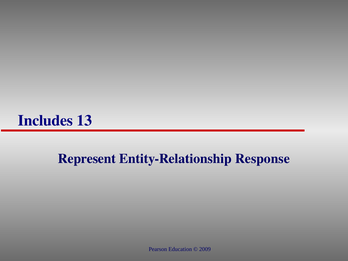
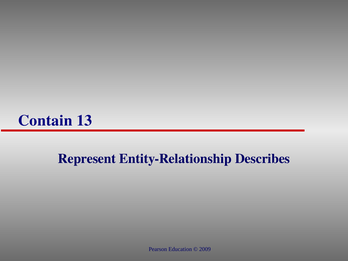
Includes: Includes -> Contain
Response: Response -> Describes
